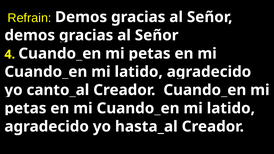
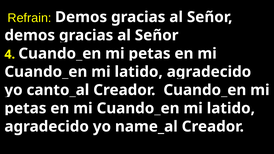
hasta_al: hasta_al -> name_al
